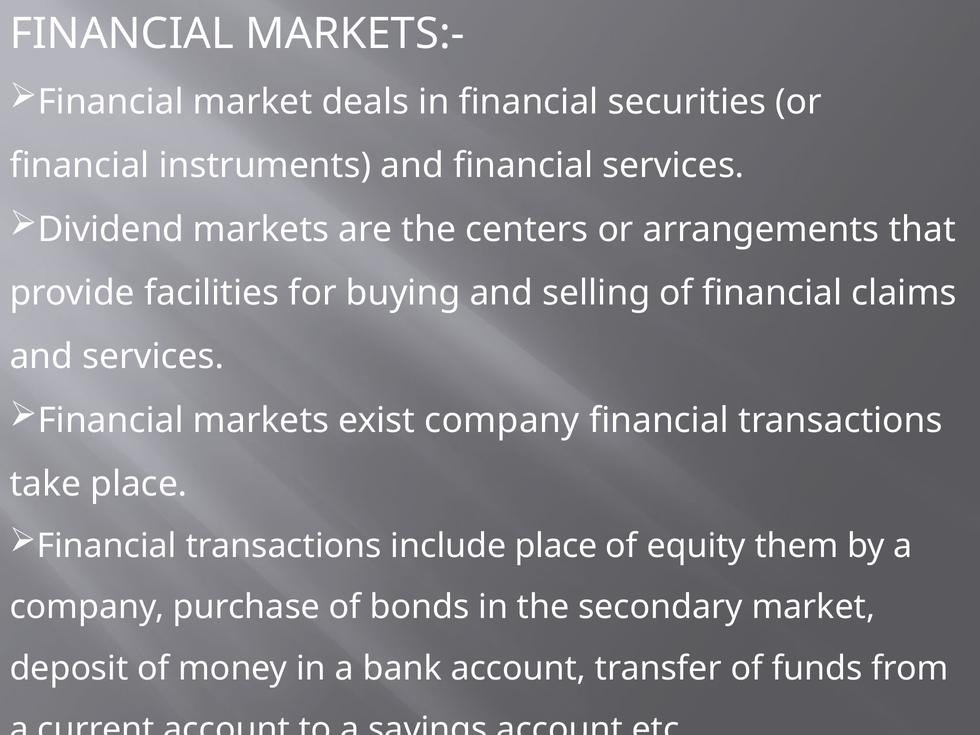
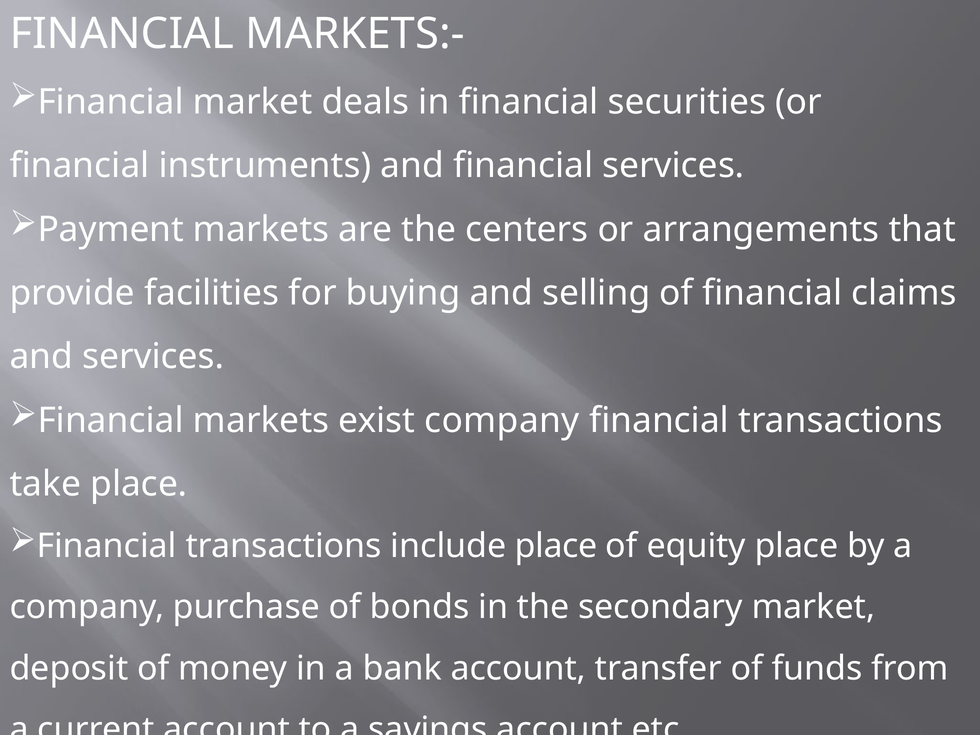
Dividend: Dividend -> Payment
equity them: them -> place
